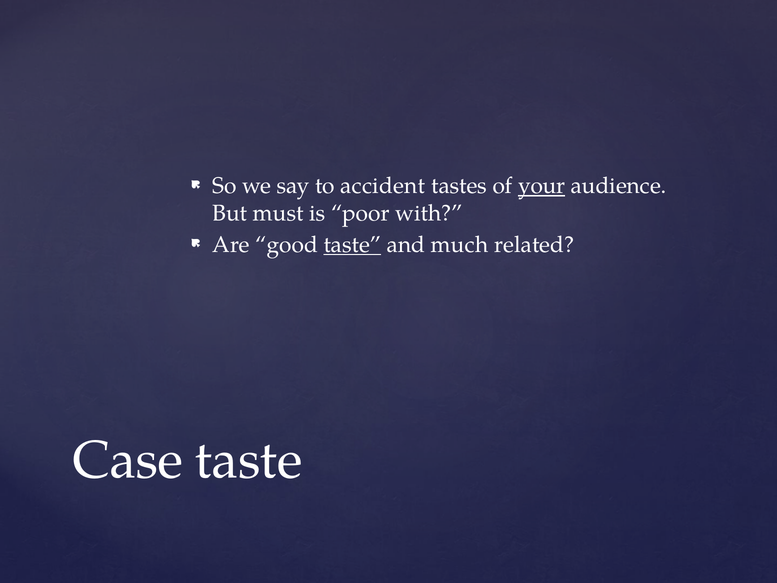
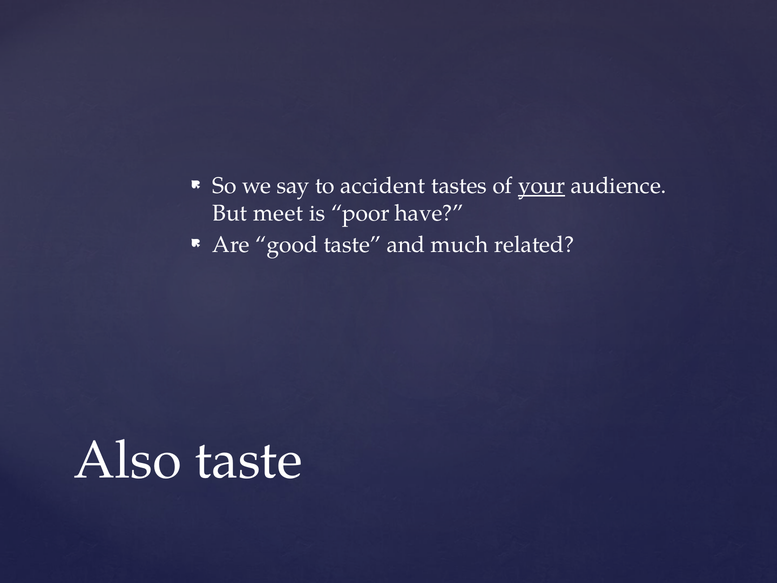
must: must -> meet
with: with -> have
taste at (352, 245) underline: present -> none
Case: Case -> Also
